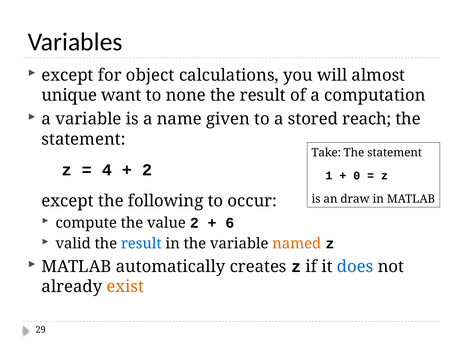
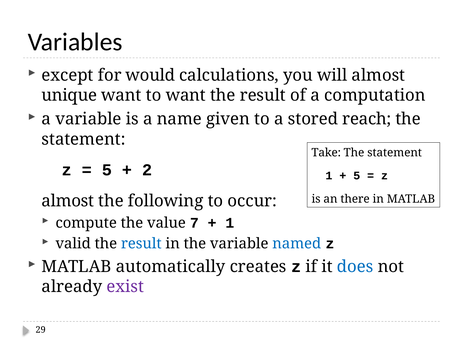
object: object -> would
to none: none -> want
4 at (107, 170): 4 -> 5
0 at (357, 176): 0 -> 5
draw: draw -> there
except at (68, 201): except -> almost
value 2: 2 -> 7
6 at (230, 223): 6 -> 1
named colour: orange -> blue
exist colour: orange -> purple
